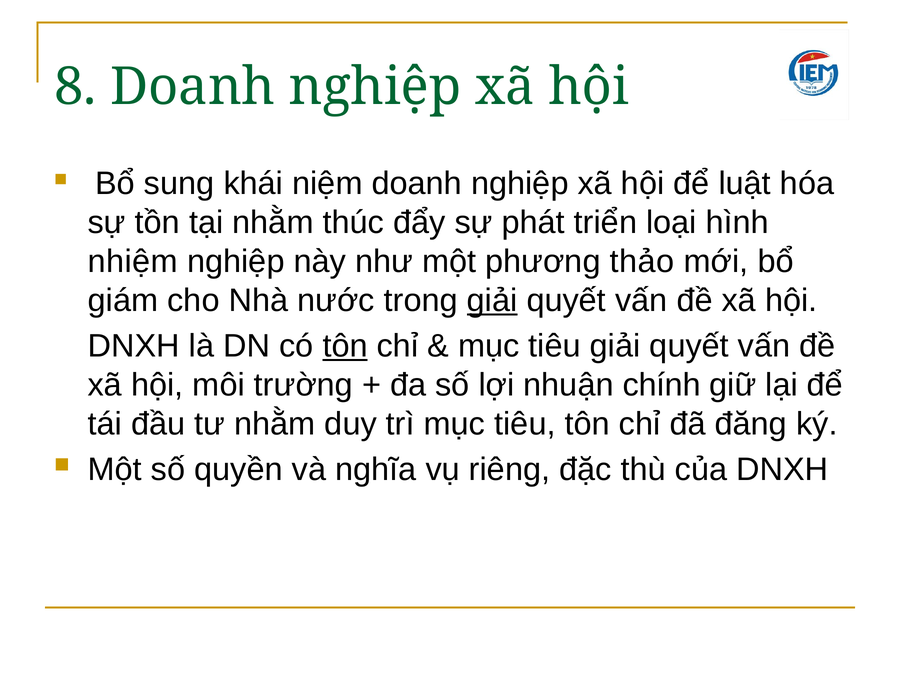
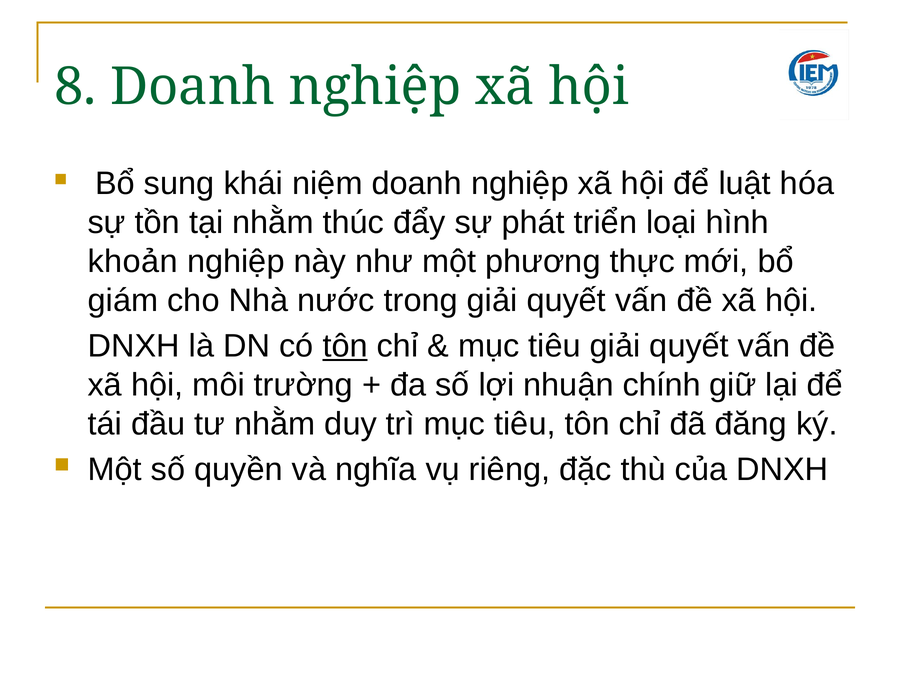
nhiệm: nhiệm -> khoản
thảo: thảo -> thực
giải at (492, 301) underline: present -> none
